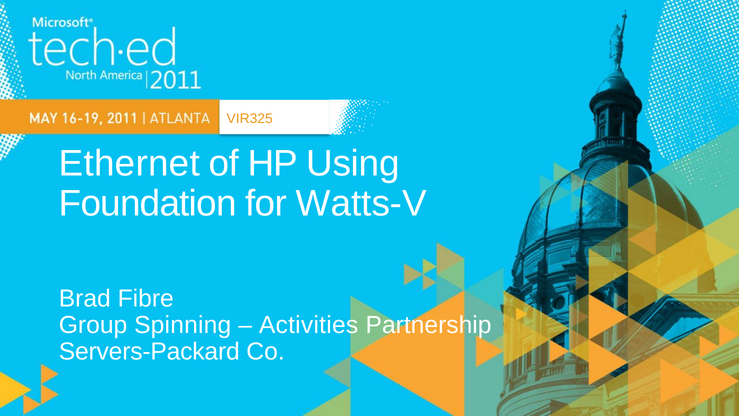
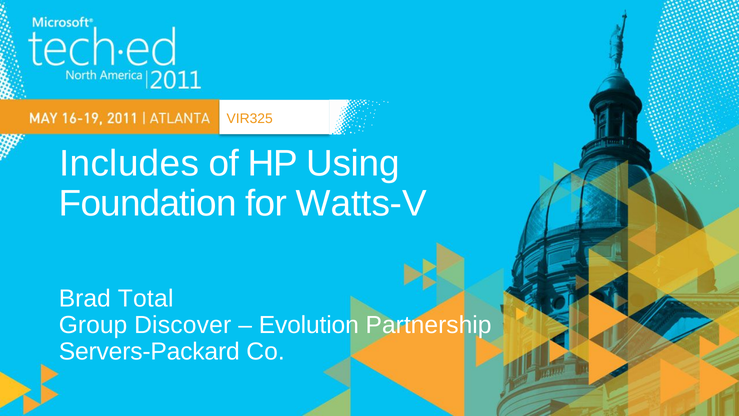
Ethernet: Ethernet -> Includes
Fibre: Fibre -> Total
Spinning: Spinning -> Discover
Activities: Activities -> Evolution
